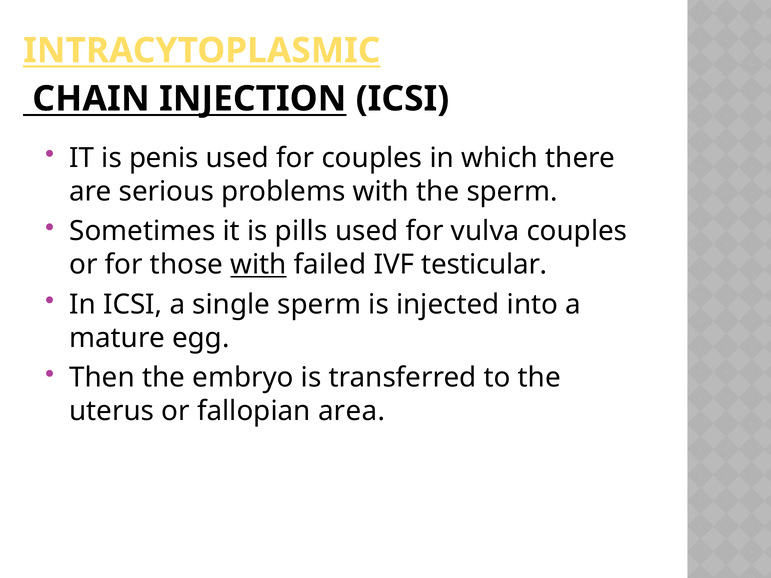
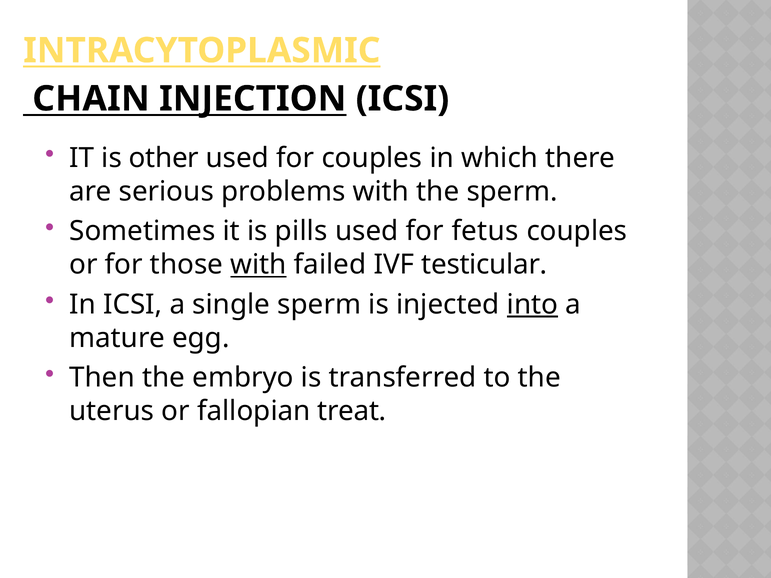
penis: penis -> other
vulva: vulva -> fetus
into underline: none -> present
area: area -> treat
